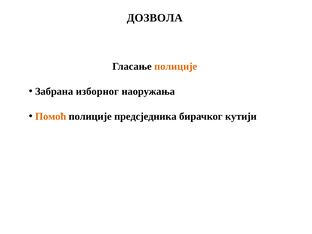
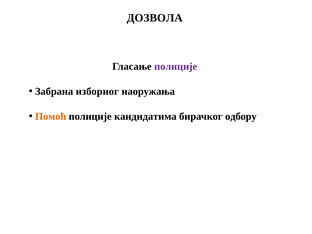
полиције at (176, 67) colour: orange -> purple
предсједника: предсједника -> кандидатима
кутији: кутији -> одбору
